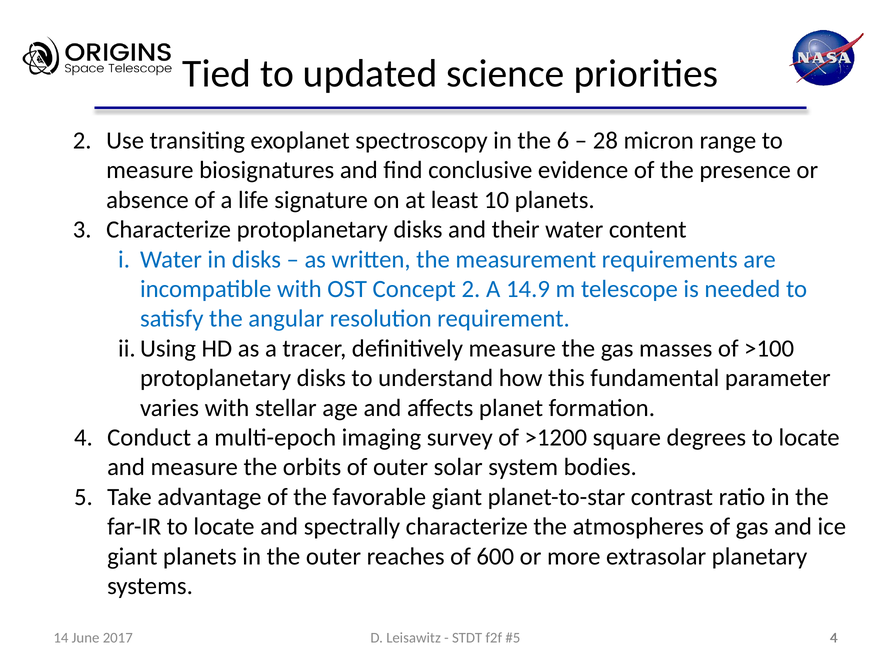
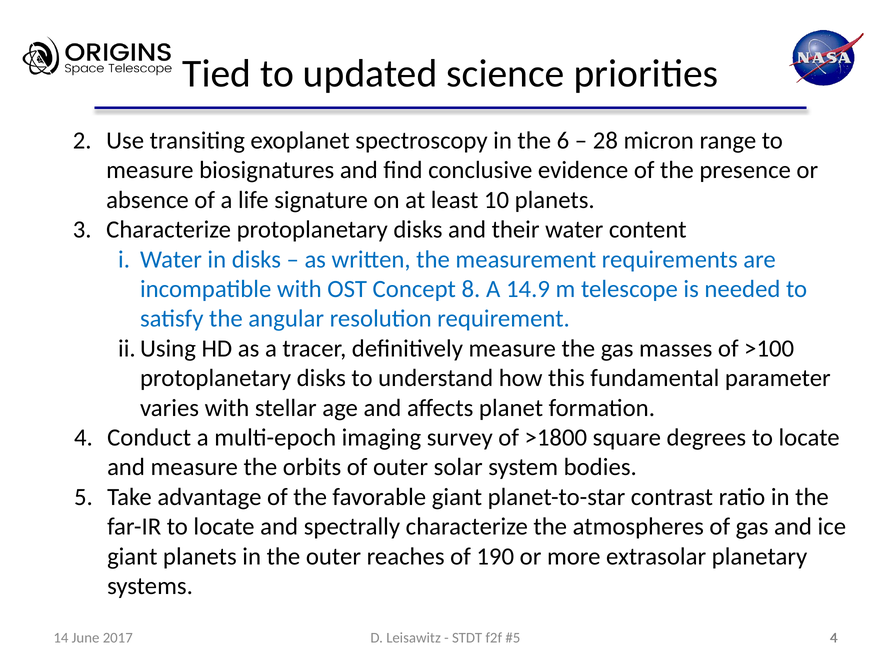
Concept 2: 2 -> 8
>1200: >1200 -> >1800
600: 600 -> 190
